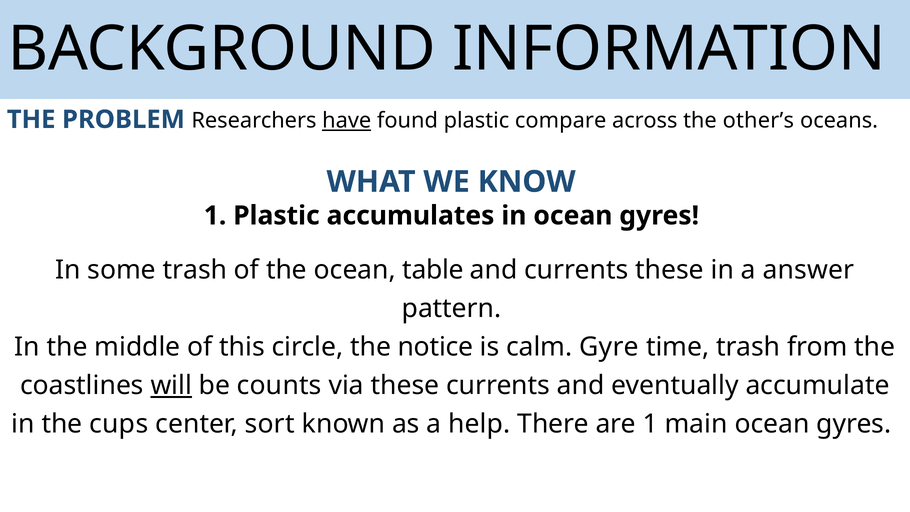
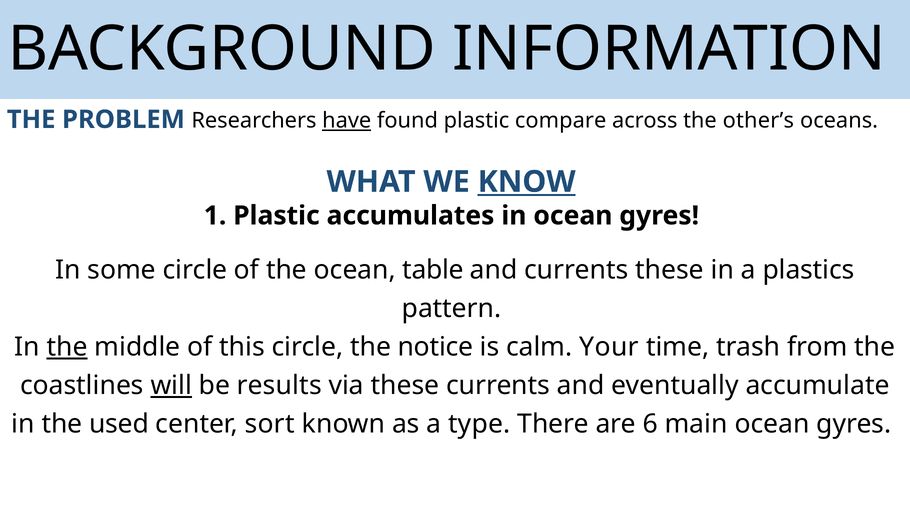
KNOW underline: none -> present
some trash: trash -> circle
answer: answer -> plastics
the at (67, 347) underline: none -> present
Gyre: Gyre -> Your
counts: counts -> results
cups: cups -> used
help: help -> type
are 1: 1 -> 6
